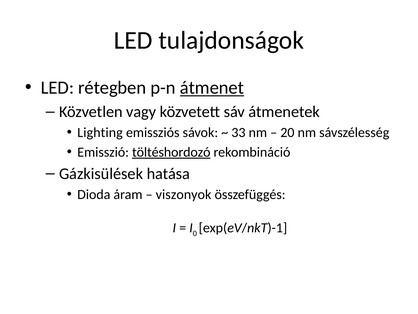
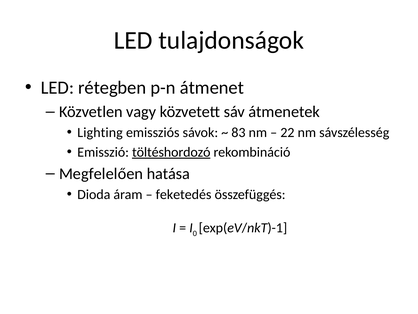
átmenet underline: present -> none
33: 33 -> 83
20: 20 -> 22
Gázkisülések: Gázkisülések -> Megfelelően
viszonyok: viszonyok -> feketedés
